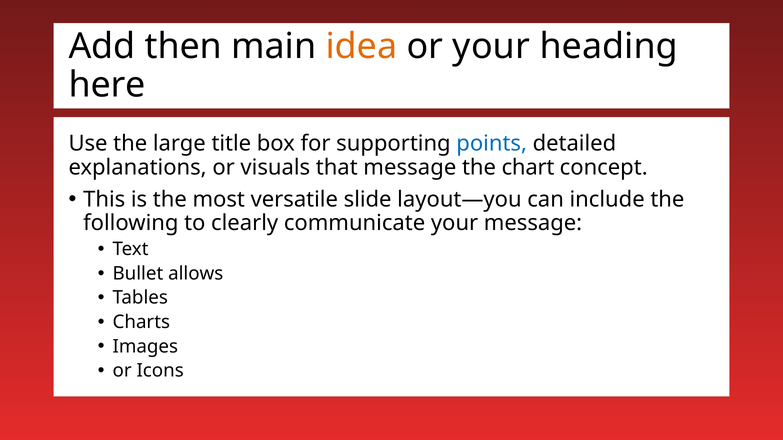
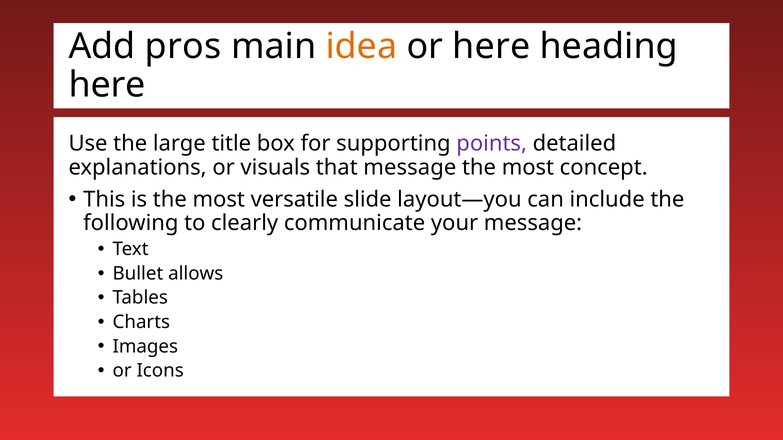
then: then -> pros
or your: your -> here
points colour: blue -> purple
chart at (528, 168): chart -> most
